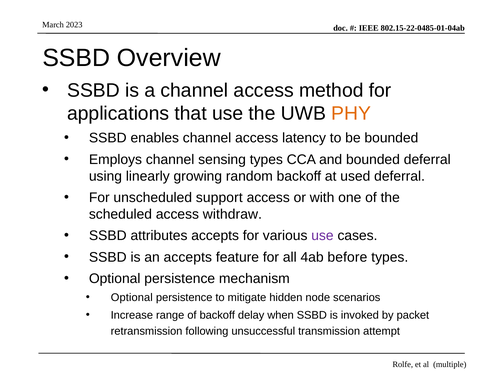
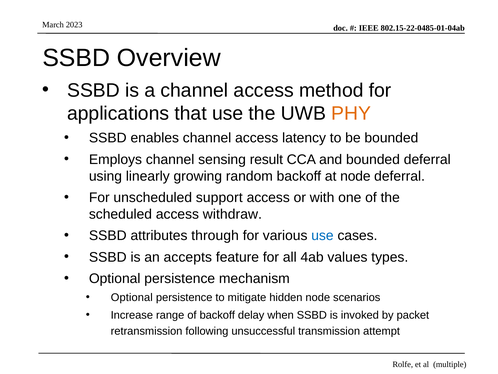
sensing types: types -> result
at used: used -> node
attributes accepts: accepts -> through
use at (322, 235) colour: purple -> blue
before: before -> values
